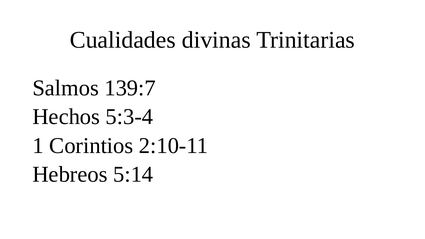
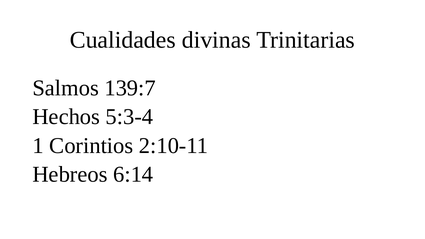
5:14: 5:14 -> 6:14
